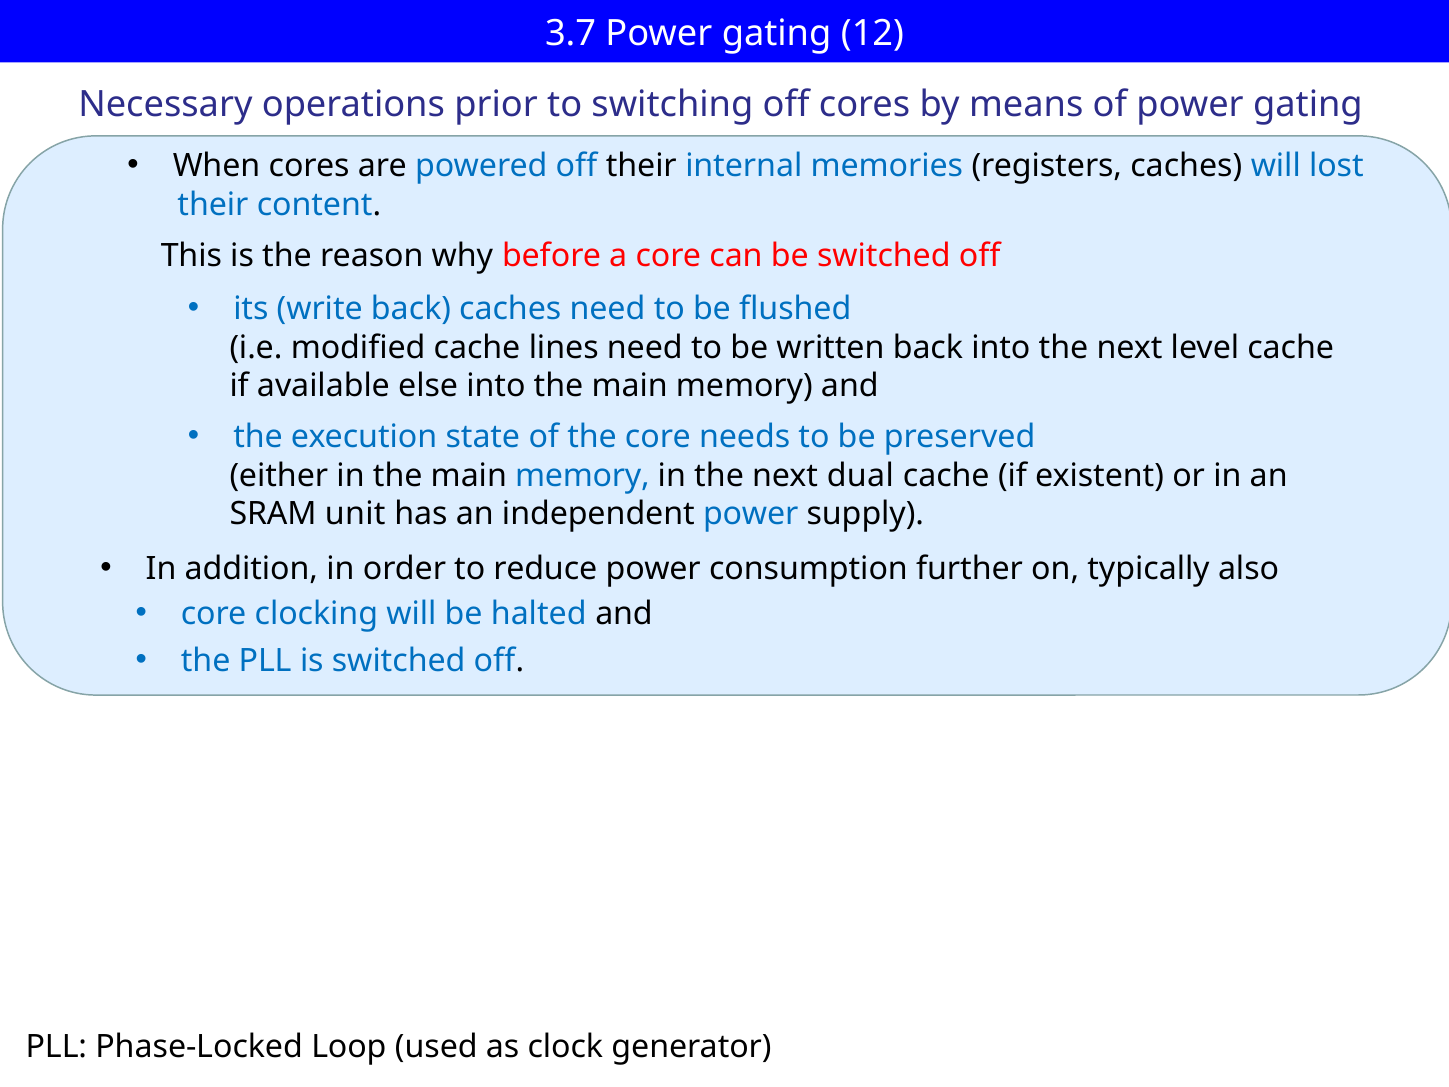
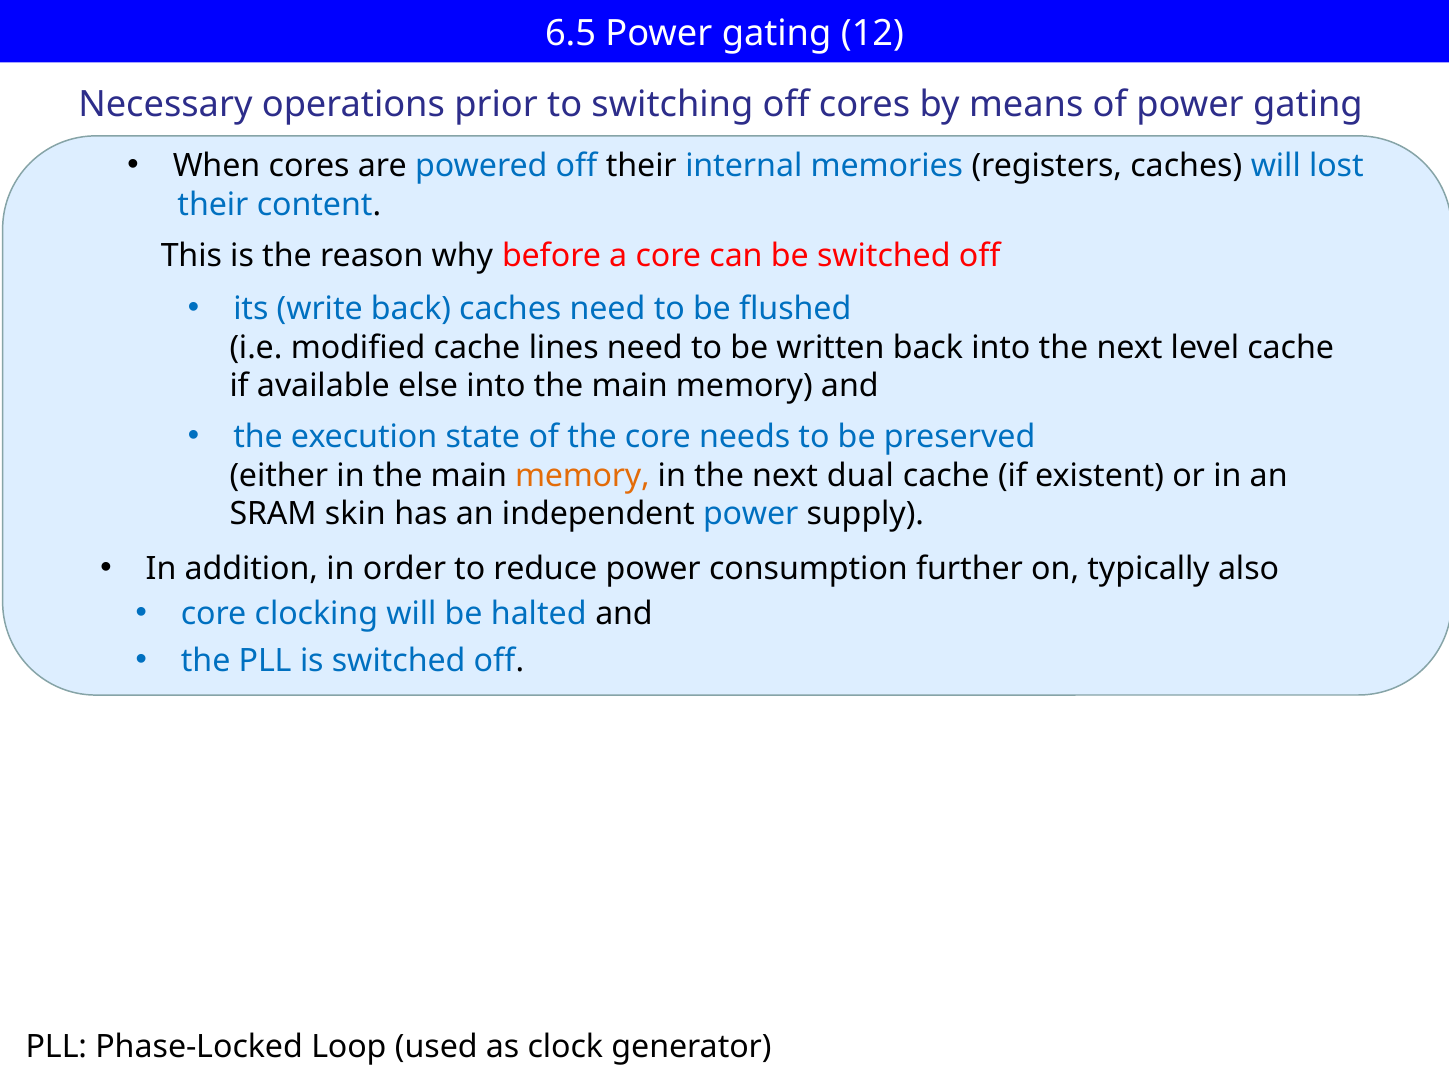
3.7: 3.7 -> 6.5
memory at (582, 475) colour: blue -> orange
unit: unit -> skin
